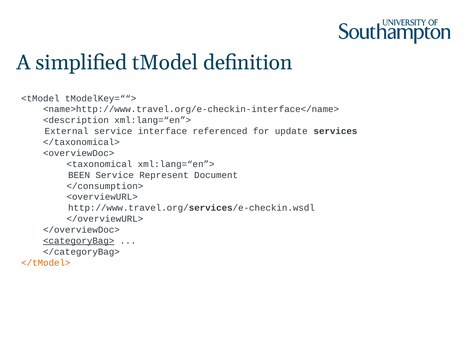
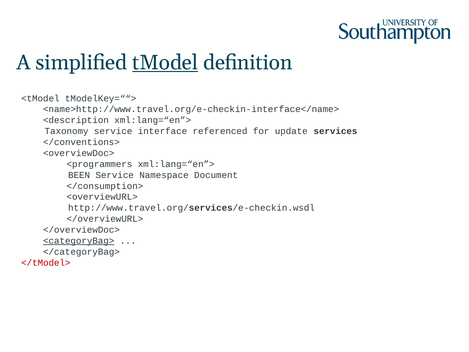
tModel underline: none -> present
External: External -> Taxonomy
</taxonomical>: </taxonomical> -> </conventions>
<taxonomical: <taxonomical -> <programmers
Represent: Represent -> Namespace
</tModel> colour: orange -> red
